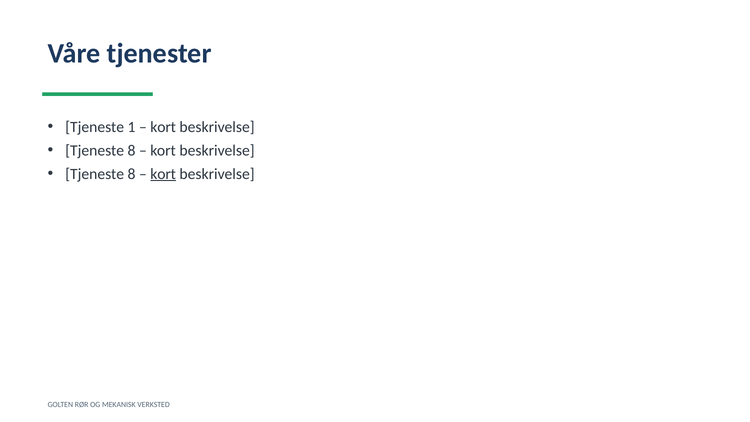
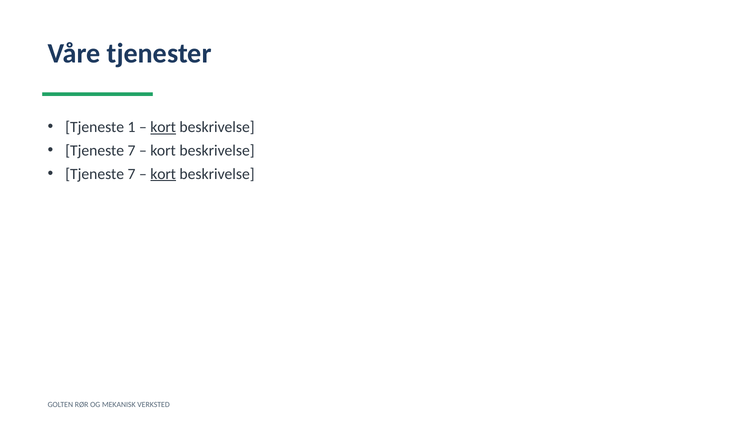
kort at (163, 127) underline: none -> present
8 at (131, 150): 8 -> 7
8 at (131, 174): 8 -> 7
